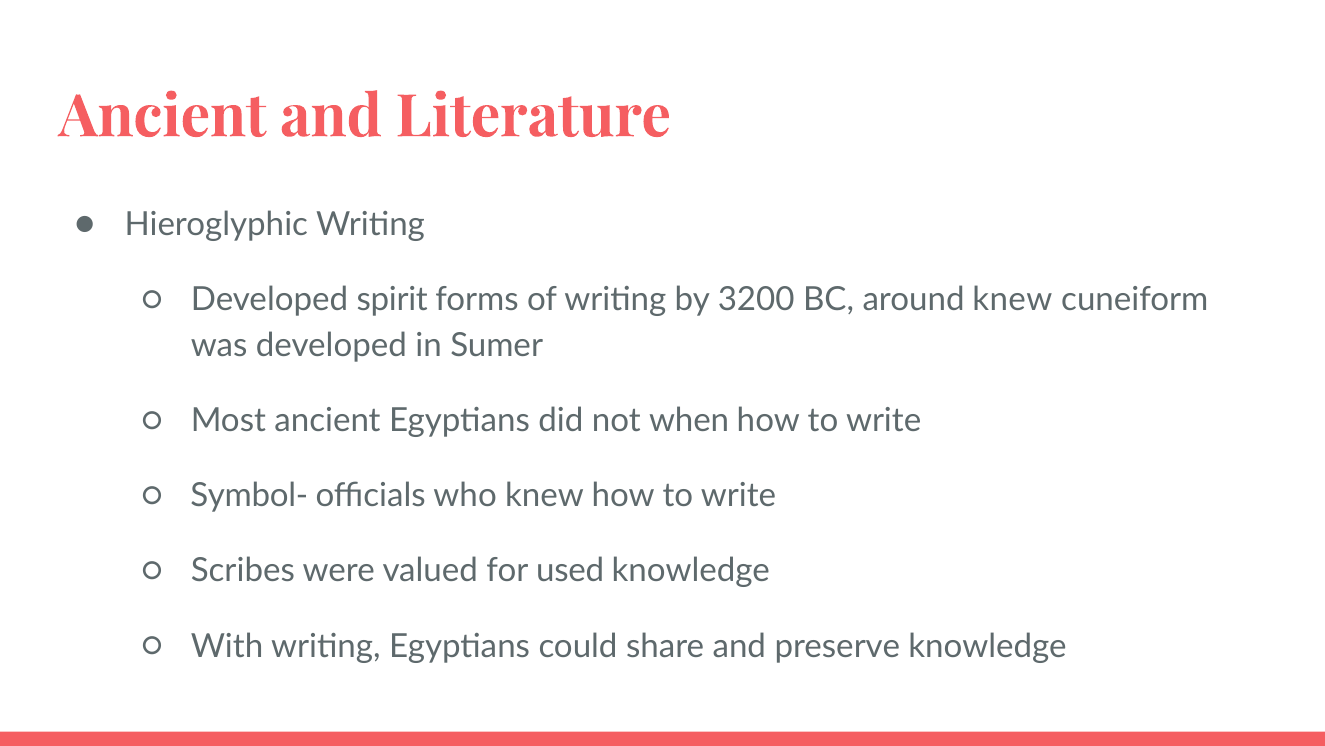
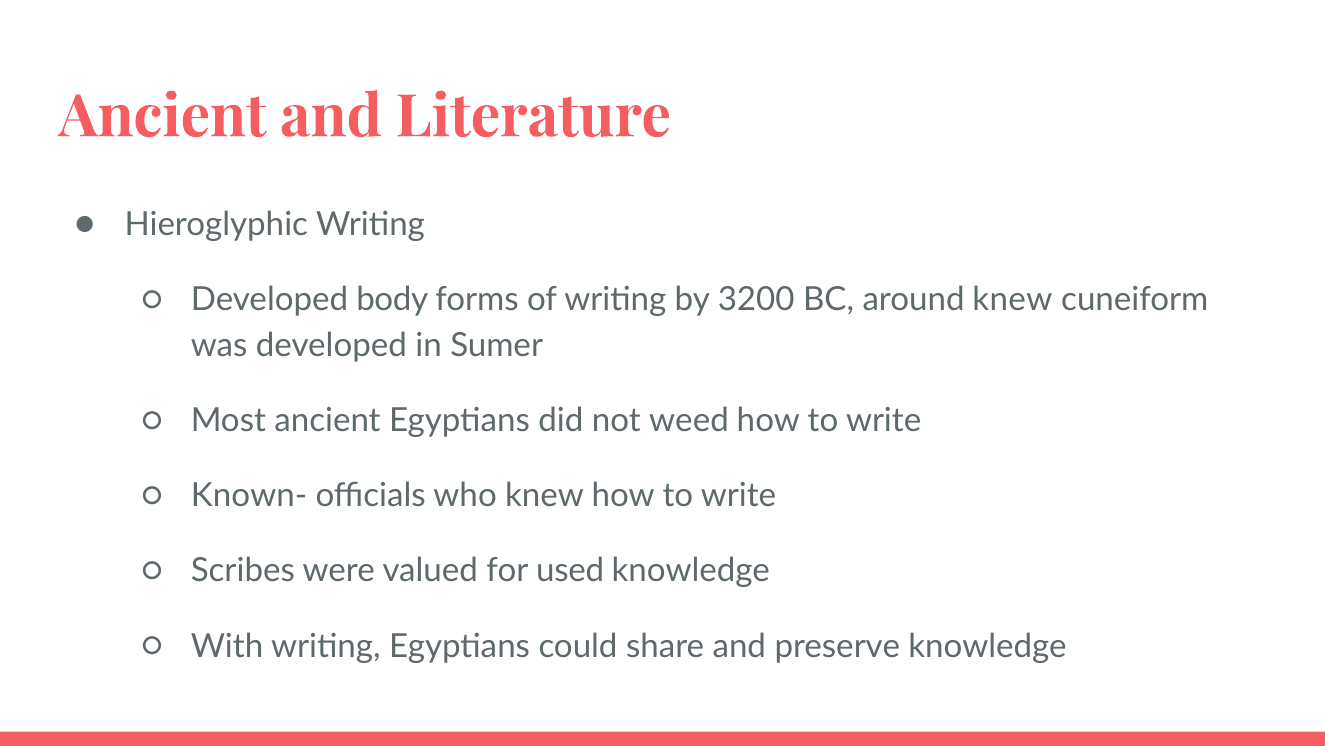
spirit: spirit -> body
when: when -> weed
Symbol-: Symbol- -> Known-
